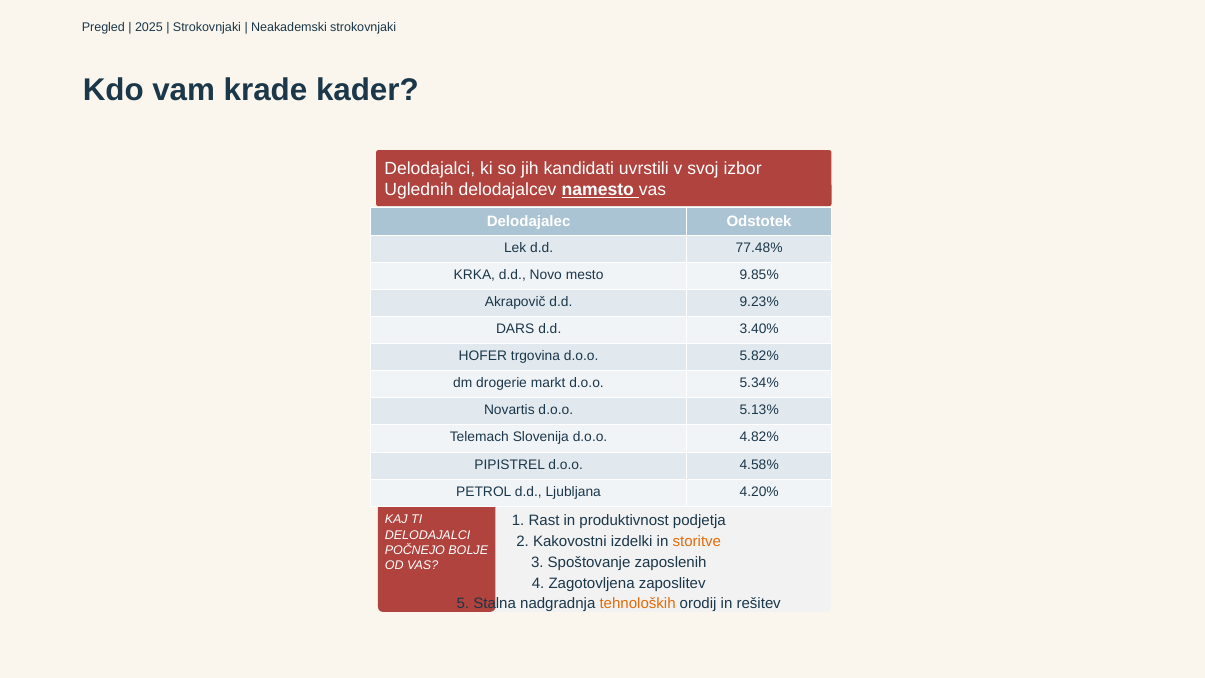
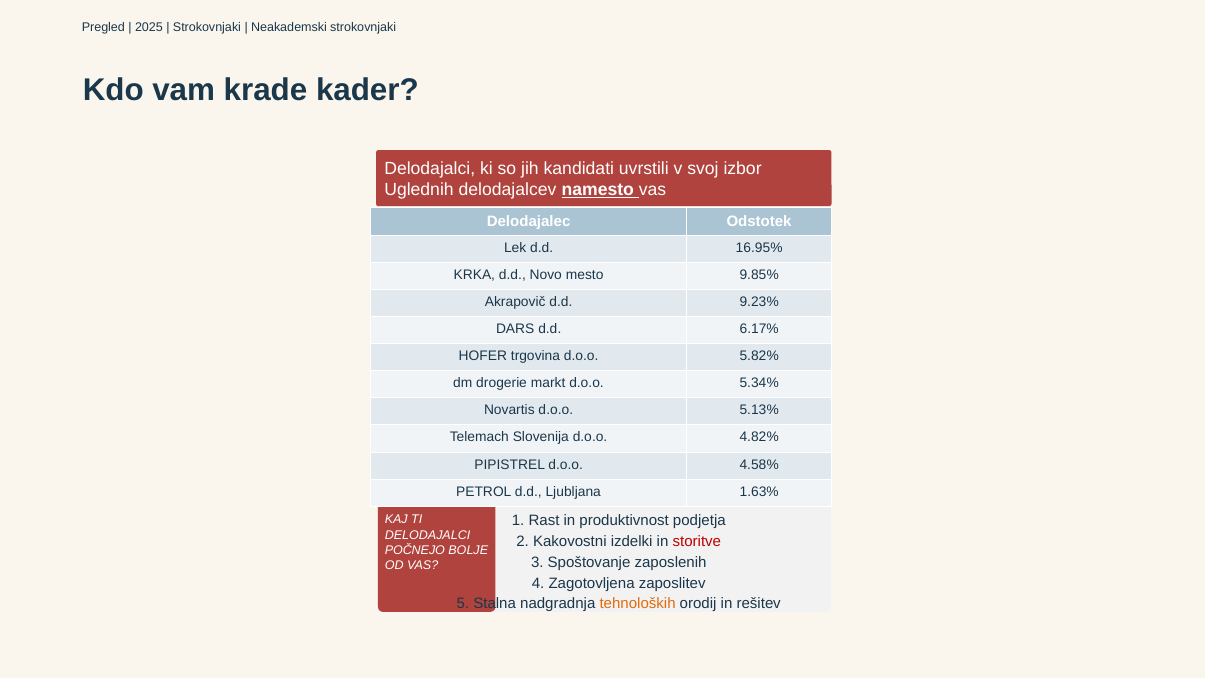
77.48%: 77.48% -> 16.95%
3.40%: 3.40% -> 6.17%
4.20%: 4.20% -> 1.63%
storitve colour: orange -> red
